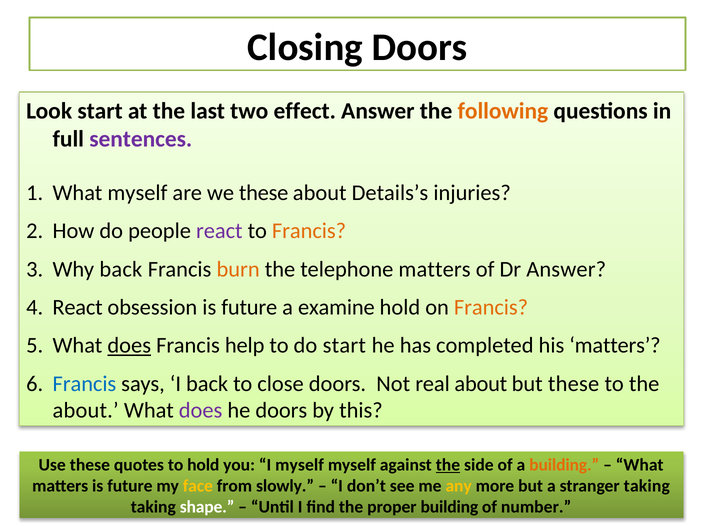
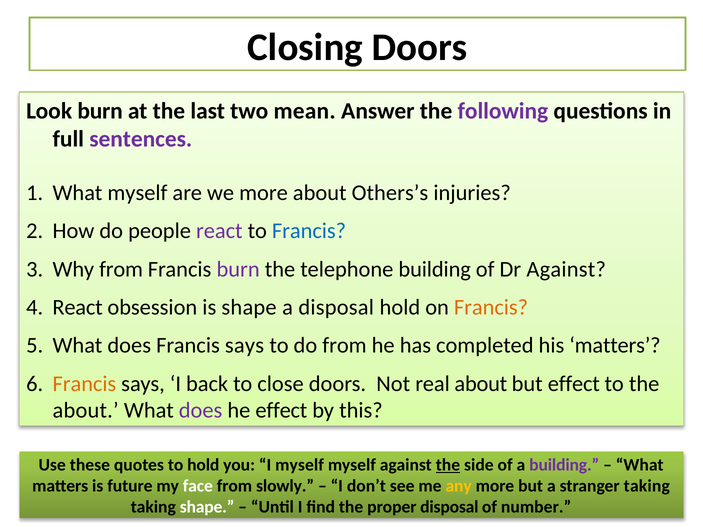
Look start: start -> burn
effect: effect -> mean
following colour: orange -> purple
we these: these -> more
Details’s: Details’s -> Others’s
Francis at (309, 231) colour: orange -> blue
Why back: back -> from
burn at (238, 269) colour: orange -> purple
telephone matters: matters -> building
Dr Answer: Answer -> Against
obsession is future: future -> shape
a examine: examine -> disposal
does at (129, 346) underline: present -> none
help at (245, 346): help -> says
do start: start -> from
Francis at (84, 384) colour: blue -> orange
but these: these -> effect
he doors: doors -> effect
building at (564, 465) colour: orange -> purple
face colour: yellow -> white
proper building: building -> disposal
